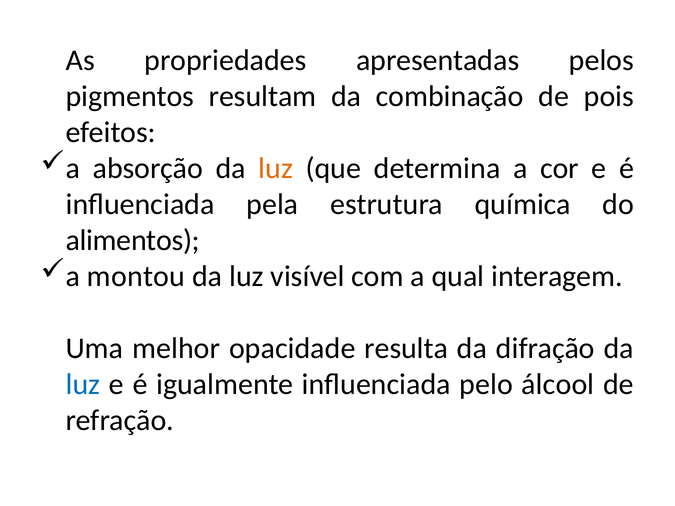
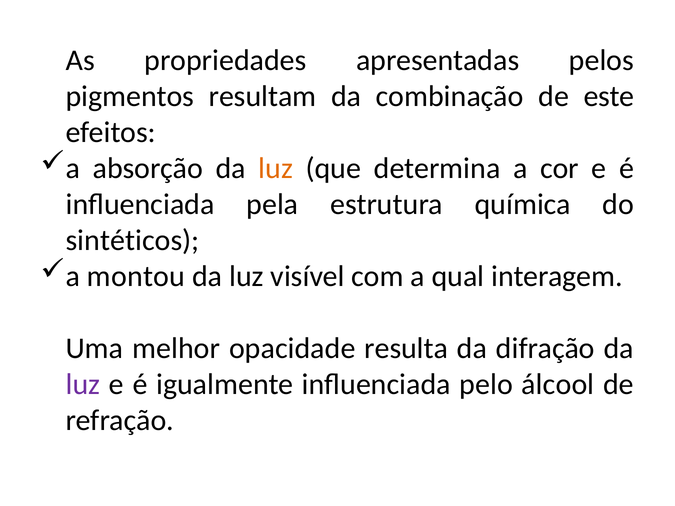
pois: pois -> este
alimentos: alimentos -> sintéticos
luz at (83, 384) colour: blue -> purple
